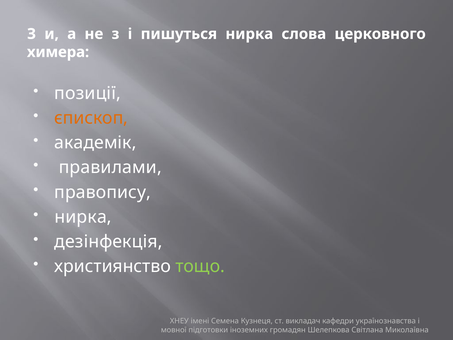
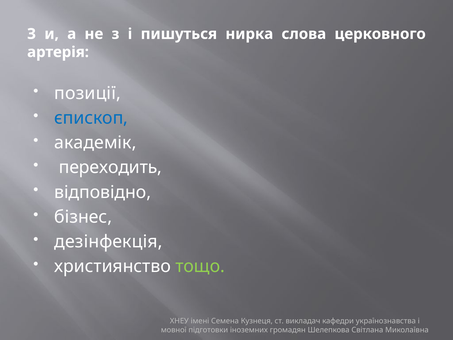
химера: химера -> артерія
єпископ colour: orange -> blue
правилами: правилами -> переходить
правопису: правопису -> відповідно
нирка at (83, 217): нирка -> бізнес
